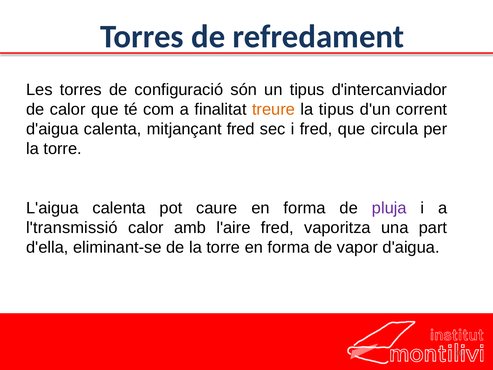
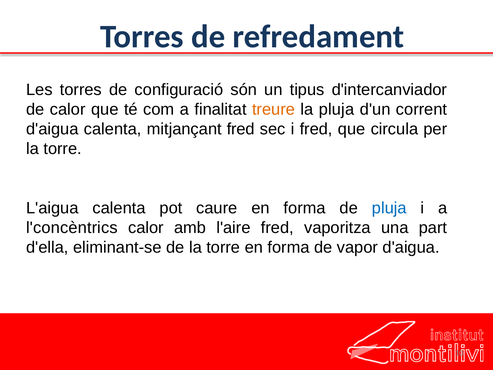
la tipus: tipus -> pluja
pluja at (389, 208) colour: purple -> blue
l'transmissió: l'transmissió -> l'concèntrics
